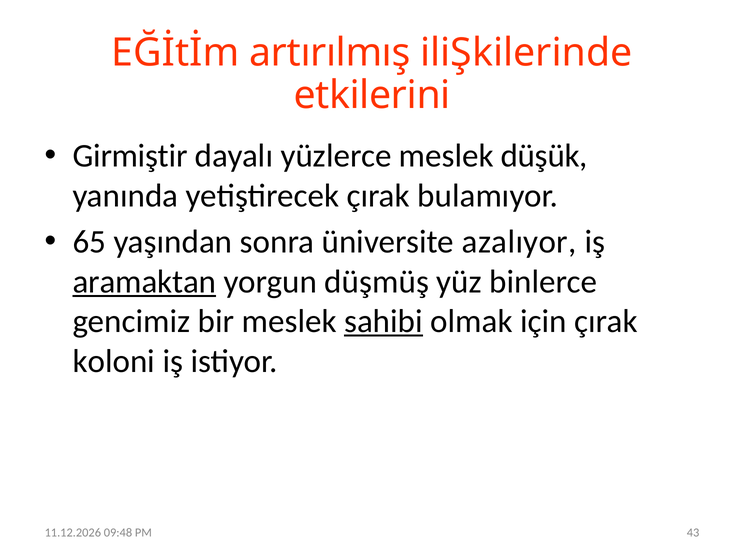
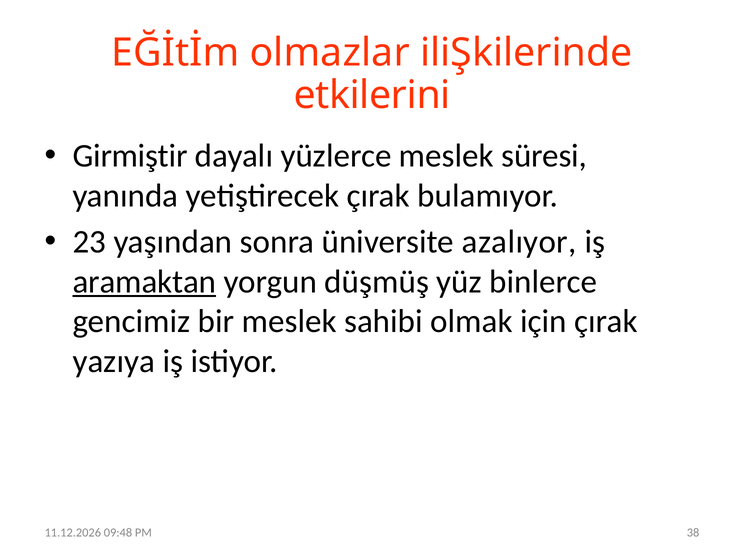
artırılmış: artırılmış -> olmazlar
düşük: düşük -> süresi
65: 65 -> 23
sahibi underline: present -> none
koloni: koloni -> yazıya
43: 43 -> 38
